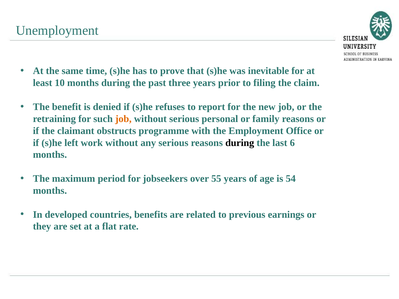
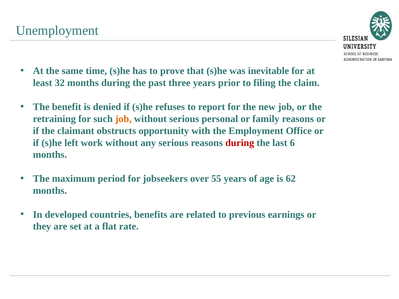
10: 10 -> 32
programme: programme -> opportunity
during at (240, 143) colour: black -> red
54: 54 -> 62
